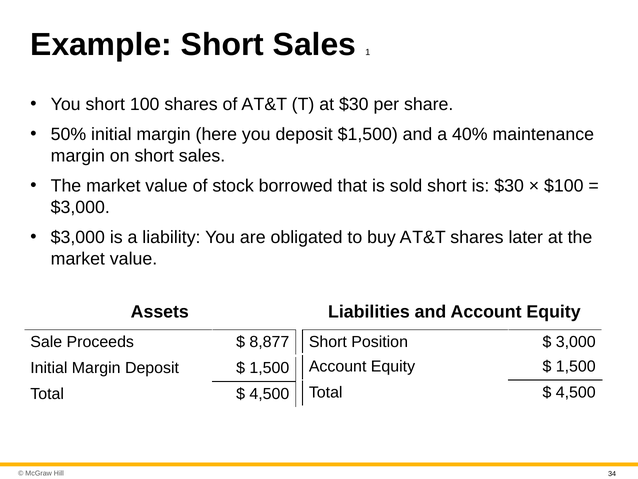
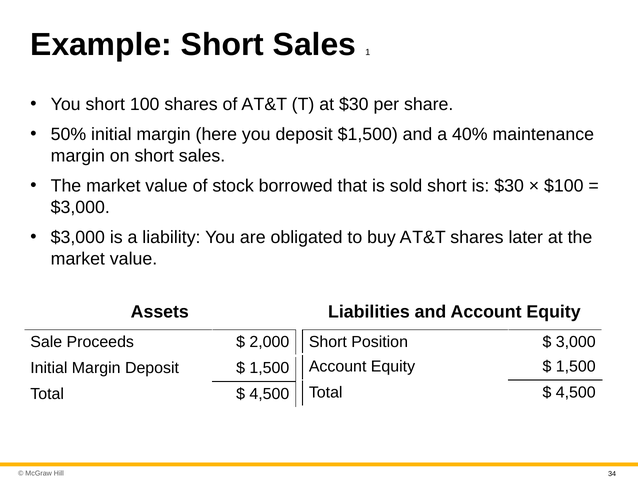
8,877: 8,877 -> 2,000
